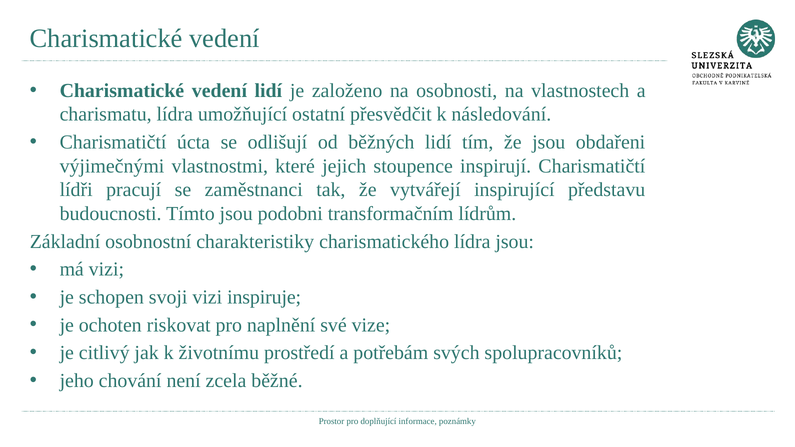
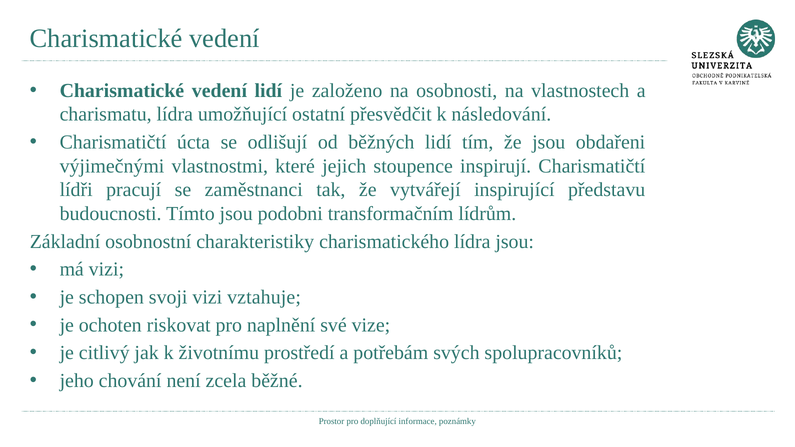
inspiruje: inspiruje -> vztahuje
